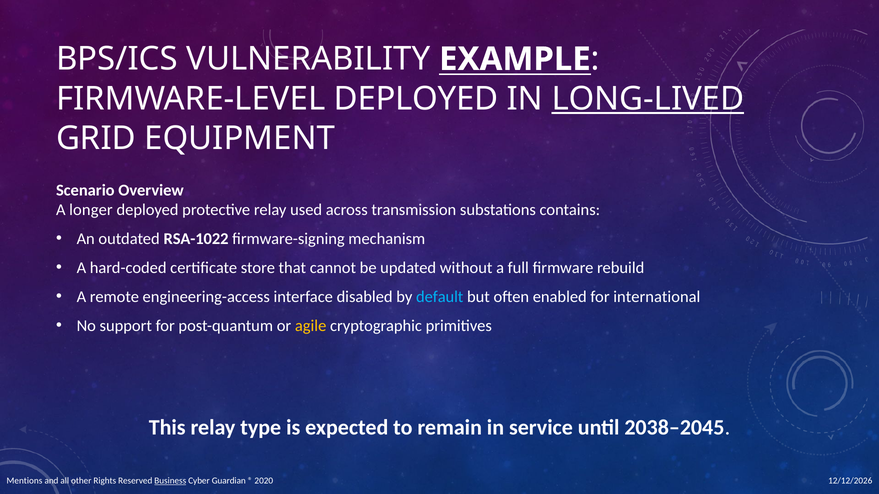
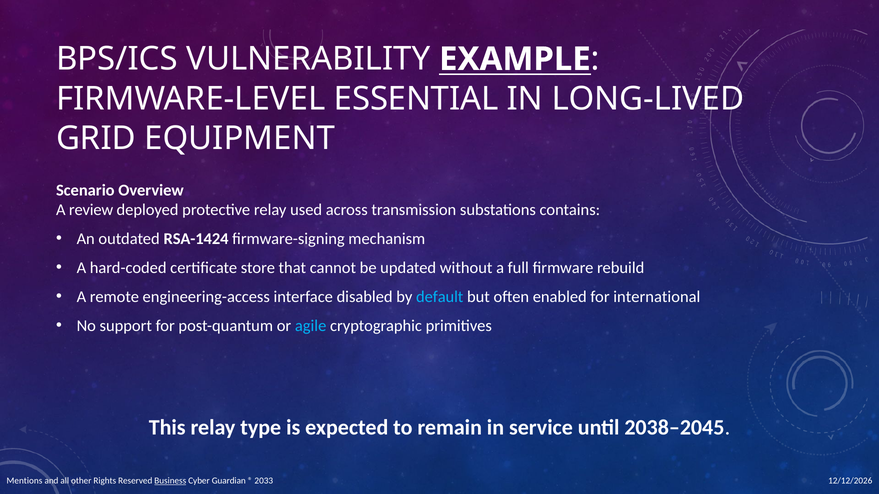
FIRMWARE-LEVEL DEPLOYED: DEPLOYED -> ESSENTIAL
LONG-LIVED underline: present -> none
longer: longer -> review
RSA-1022: RSA-1022 -> RSA-1424
agile colour: yellow -> light blue
2020: 2020 -> 2033
